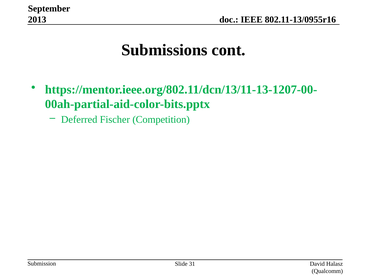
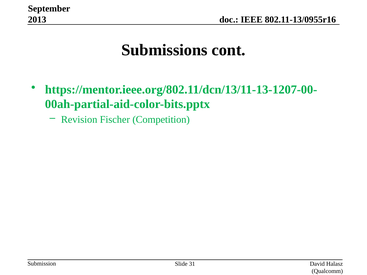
Deferred: Deferred -> Revision
